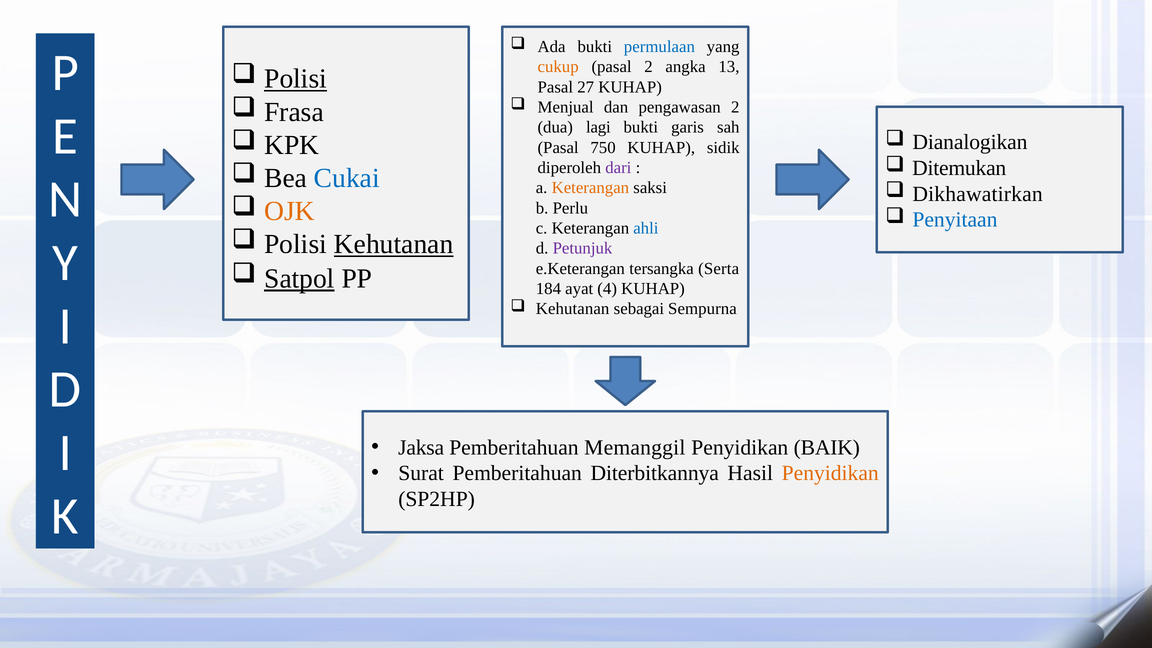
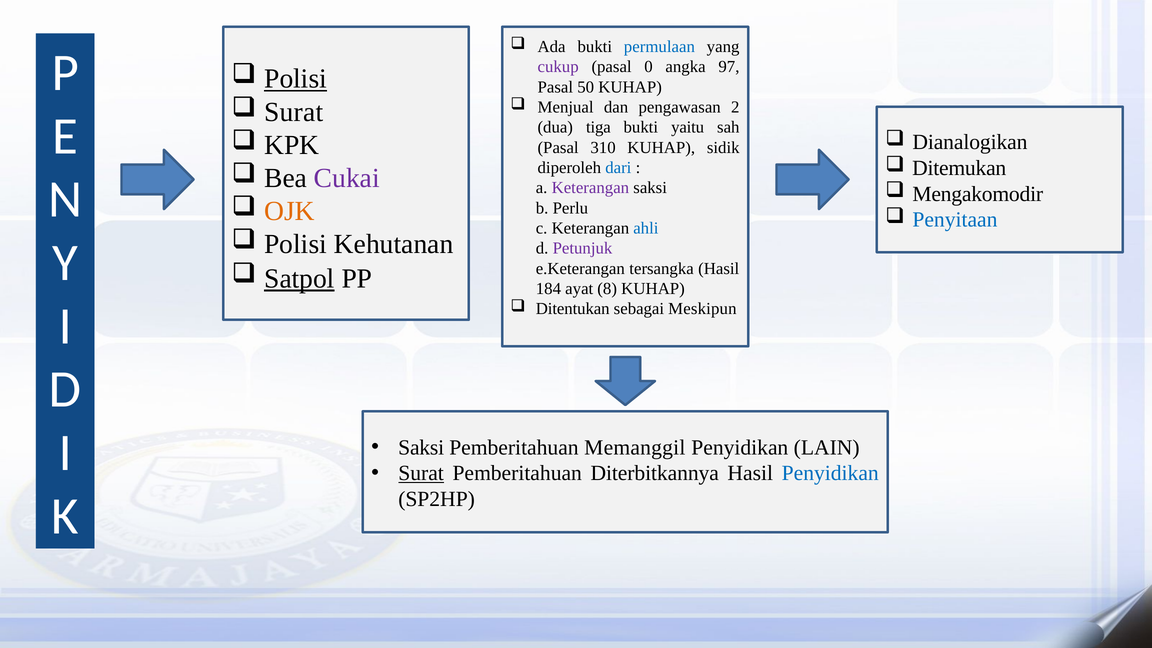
cukup colour: orange -> purple
pasal 2: 2 -> 0
13: 13 -> 97
27: 27 -> 50
Frasa at (294, 112): Frasa -> Surat
lagi: lagi -> tiga
garis: garis -> yaitu
750: 750 -> 310
dari colour: purple -> blue
Cukai colour: blue -> purple
Keterangan at (590, 188) colour: orange -> purple
Dikhawatirkan: Dikhawatirkan -> Mengakomodir
Kehutanan at (394, 244) underline: present -> none
tersangka Serta: Serta -> Hasil
4: 4 -> 8
Kehutanan at (573, 309): Kehutanan -> Ditentukan
Sempurna: Sempurna -> Meskipun
Jaksa at (421, 447): Jaksa -> Saksi
BAIK: BAIK -> LAIN
Surat at (421, 473) underline: none -> present
Penyidikan at (830, 473) colour: orange -> blue
